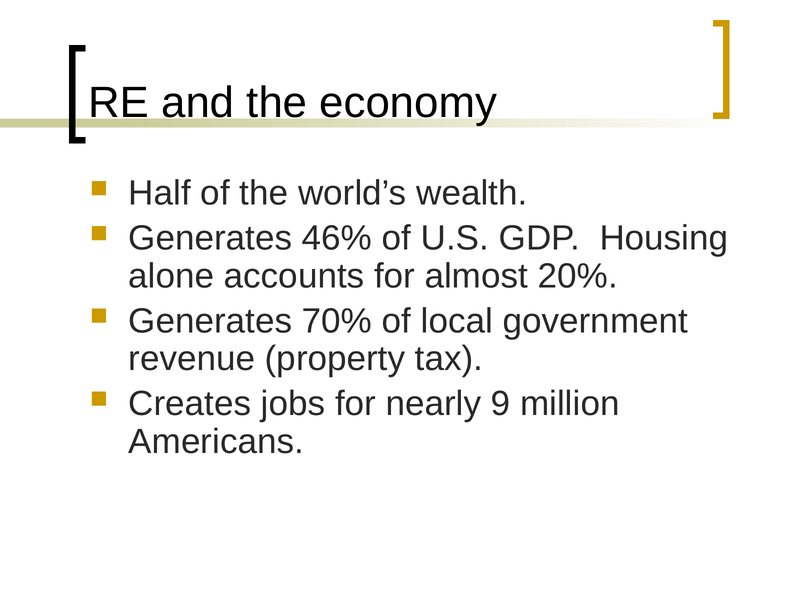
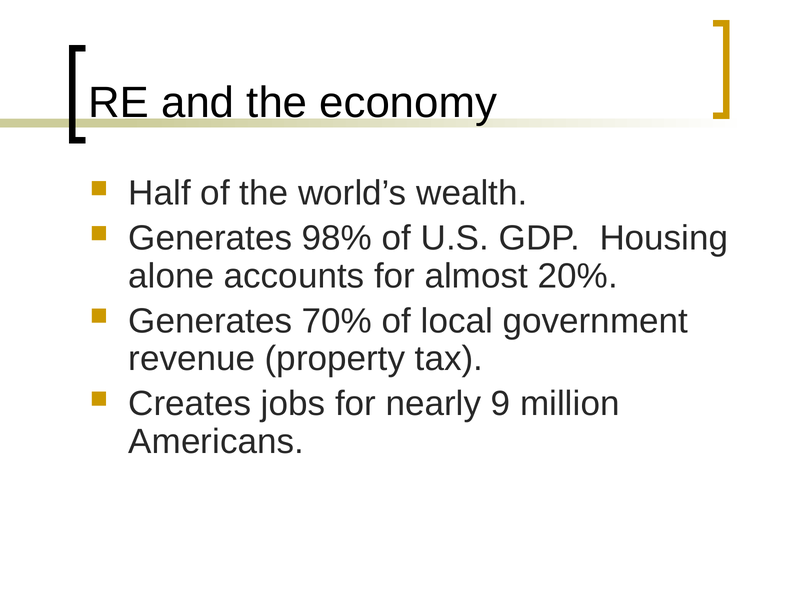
46%: 46% -> 98%
